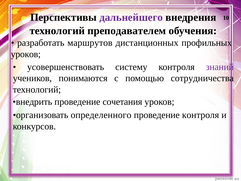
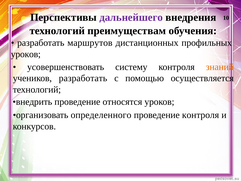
преподавателем: преподавателем -> преимуществам
знаний colour: purple -> orange
учеников понимаются: понимаются -> разработать
сотрудничества: сотрудничества -> осуществляется
сочетания: сочетания -> относятся
